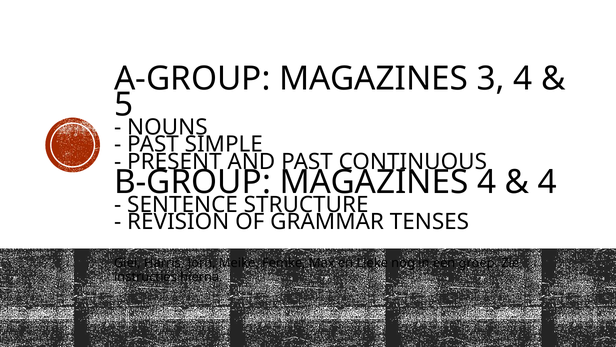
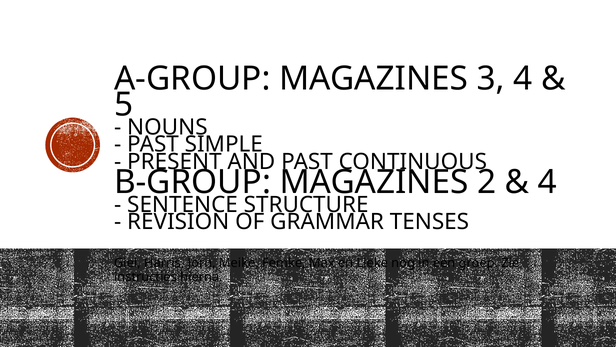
MAGAZINES 4: 4 -> 2
